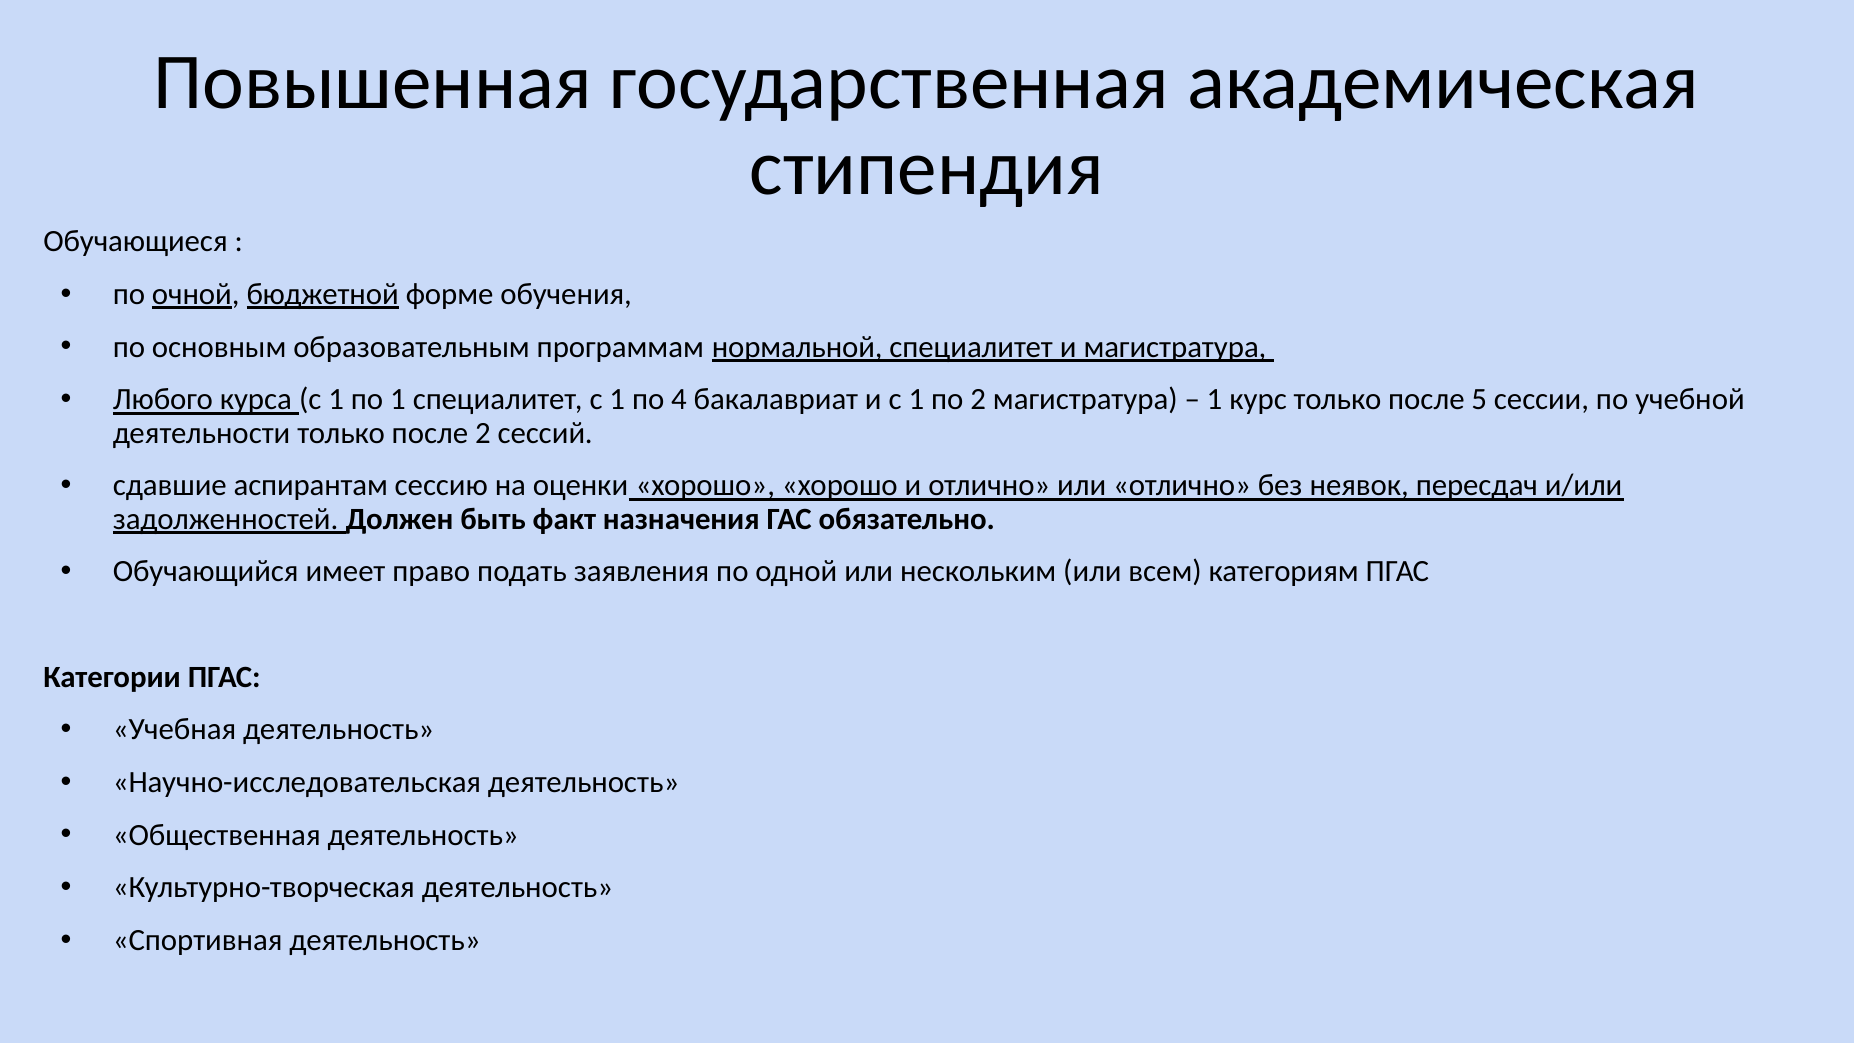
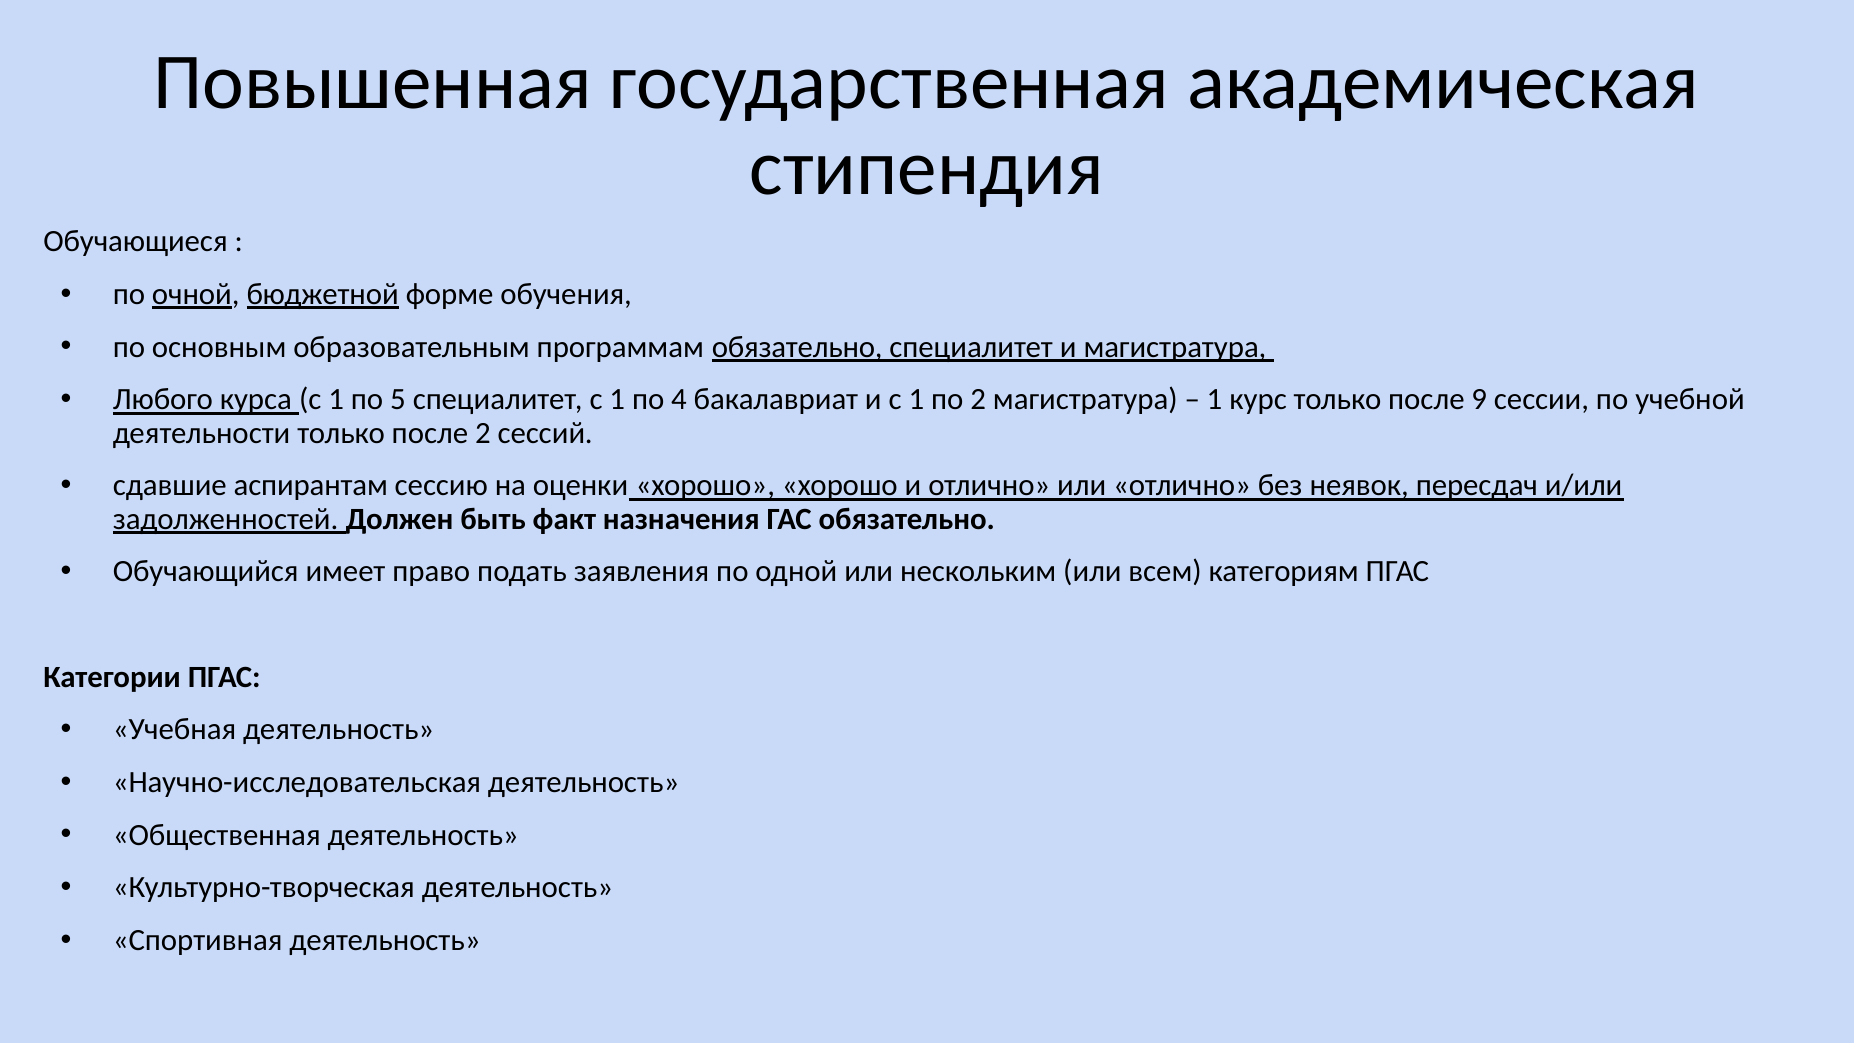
программам нормальной: нормальной -> обязательно
по 1: 1 -> 5
5: 5 -> 9
